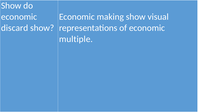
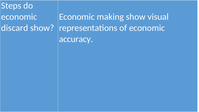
Show at (11, 6): Show -> Steps
multiple: multiple -> accuracy
